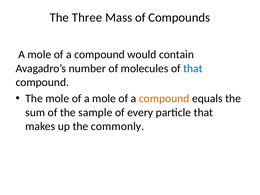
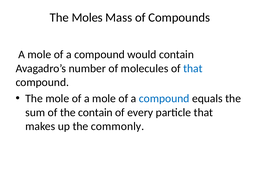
Three: Three -> Moles
compound at (164, 99) colour: orange -> blue
the sample: sample -> contain
